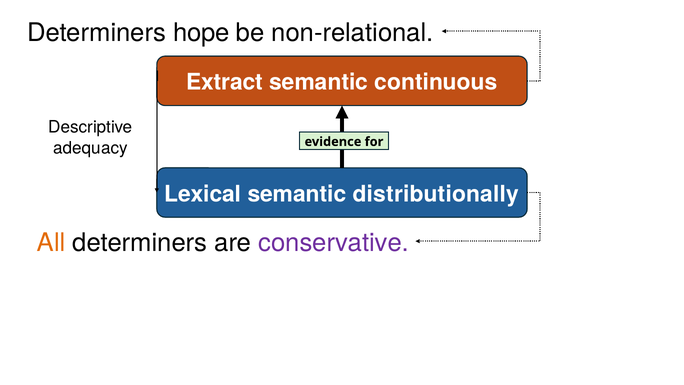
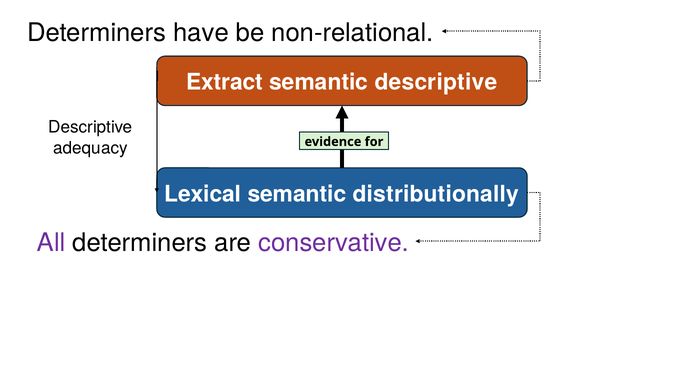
hope: hope -> have
semantic continuous: continuous -> descriptive
All colour: orange -> purple
